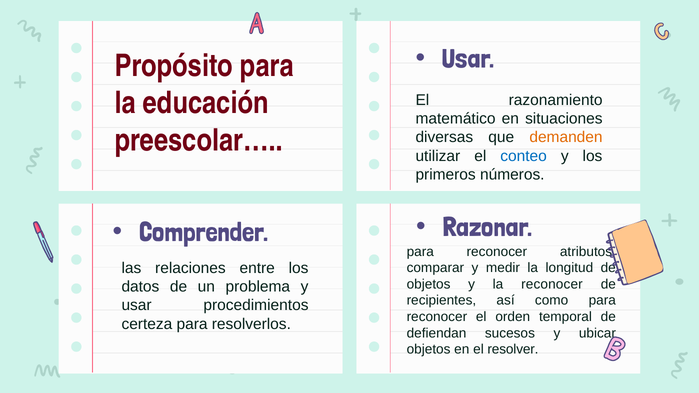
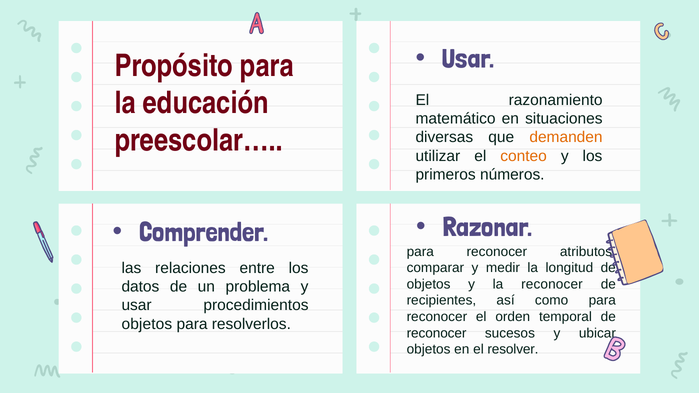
conteo colour: blue -> orange
certeza at (147, 324): certeza -> objetos
defiendan at (437, 333): defiendan -> reconocer
